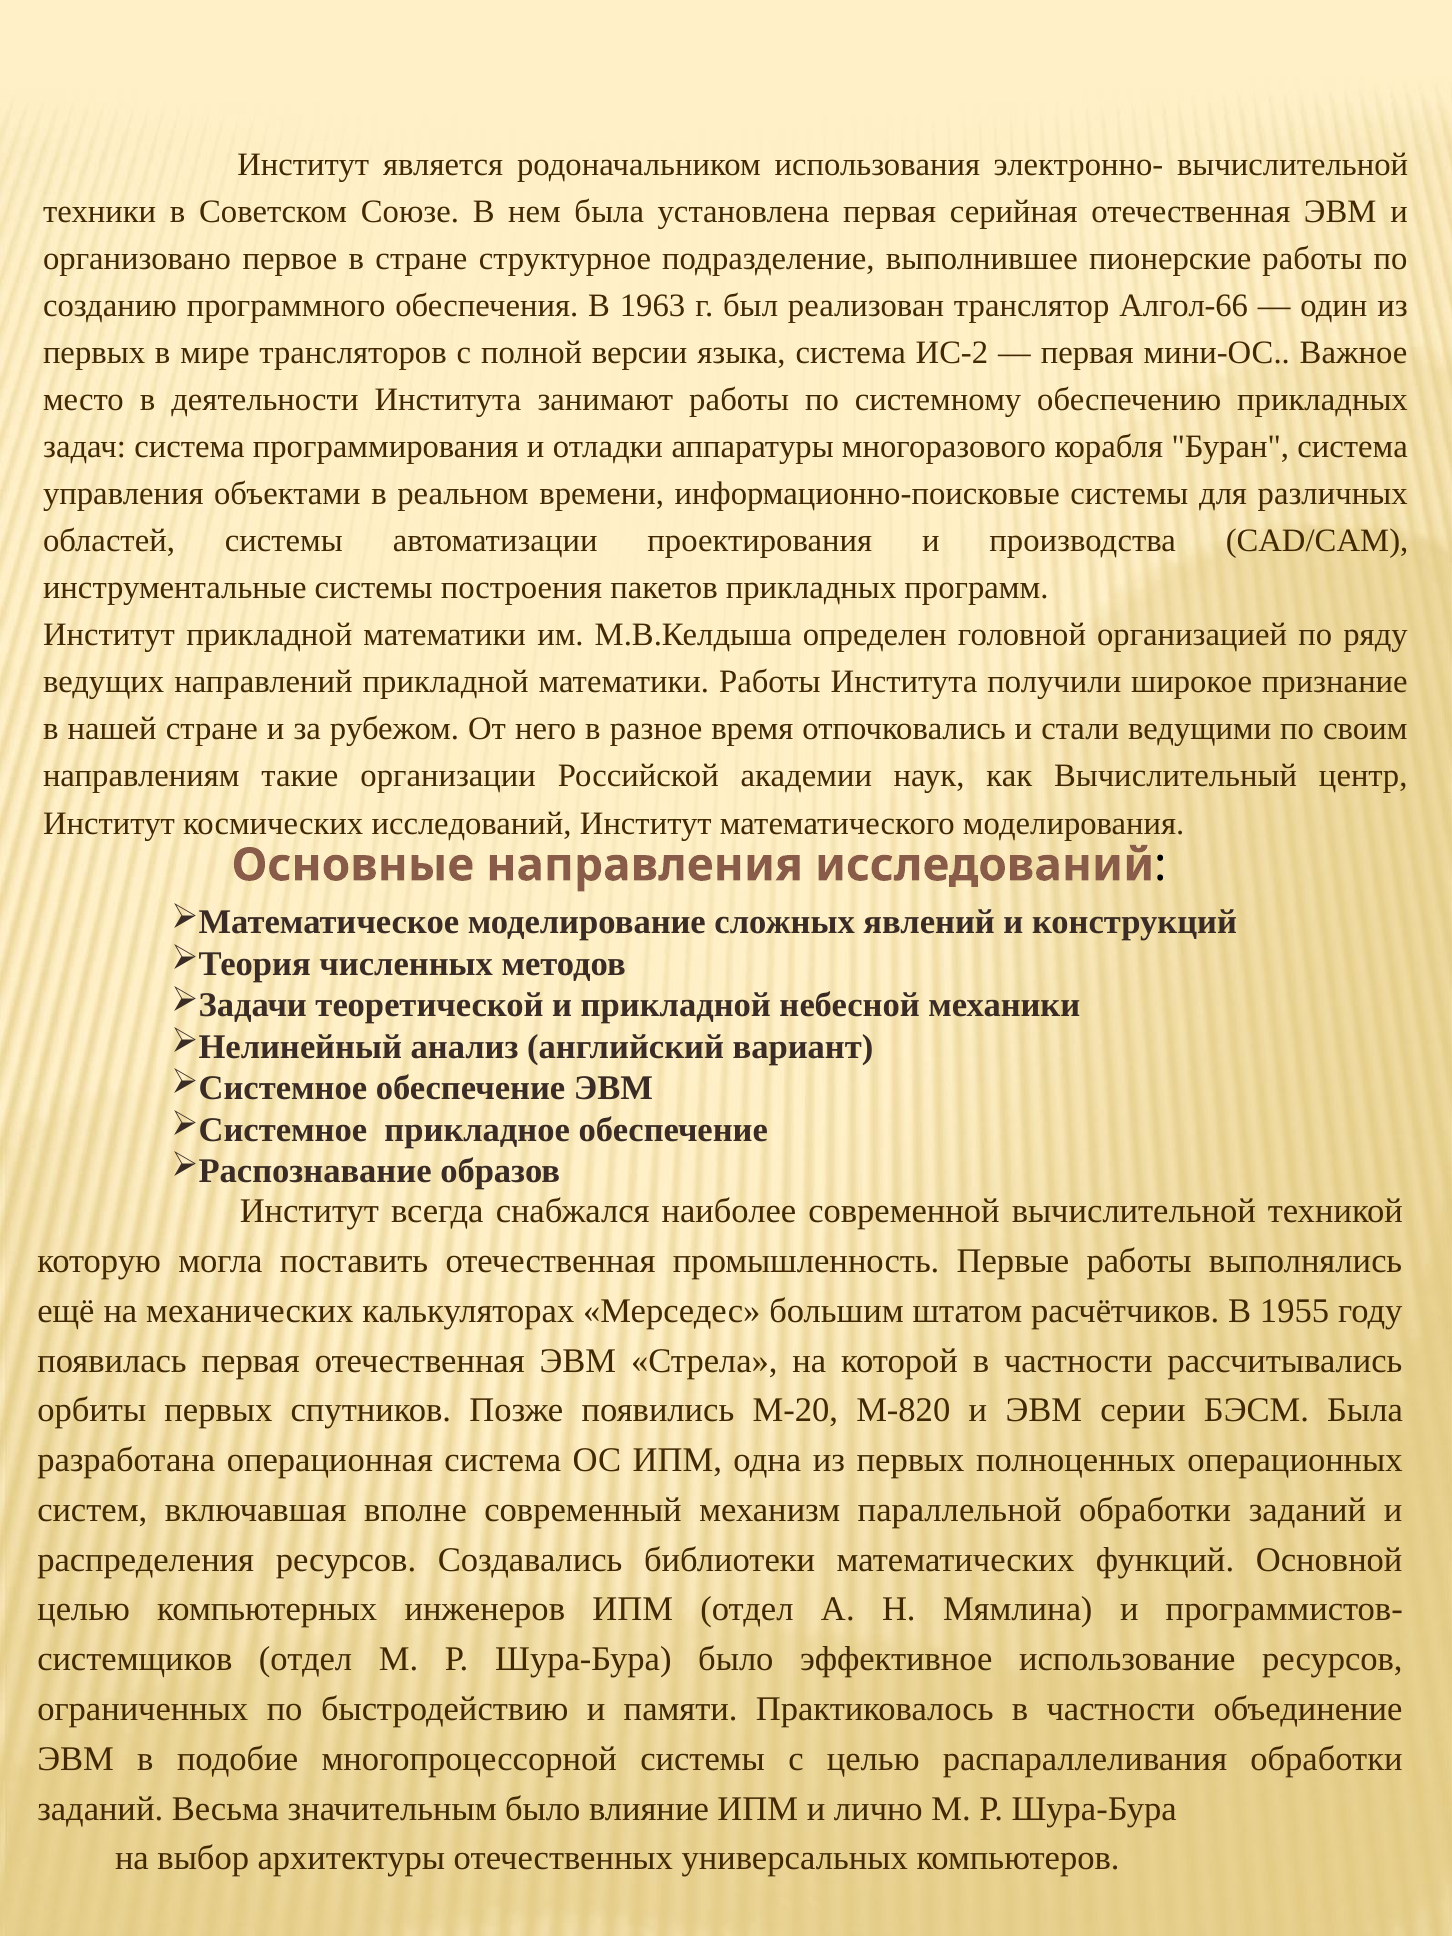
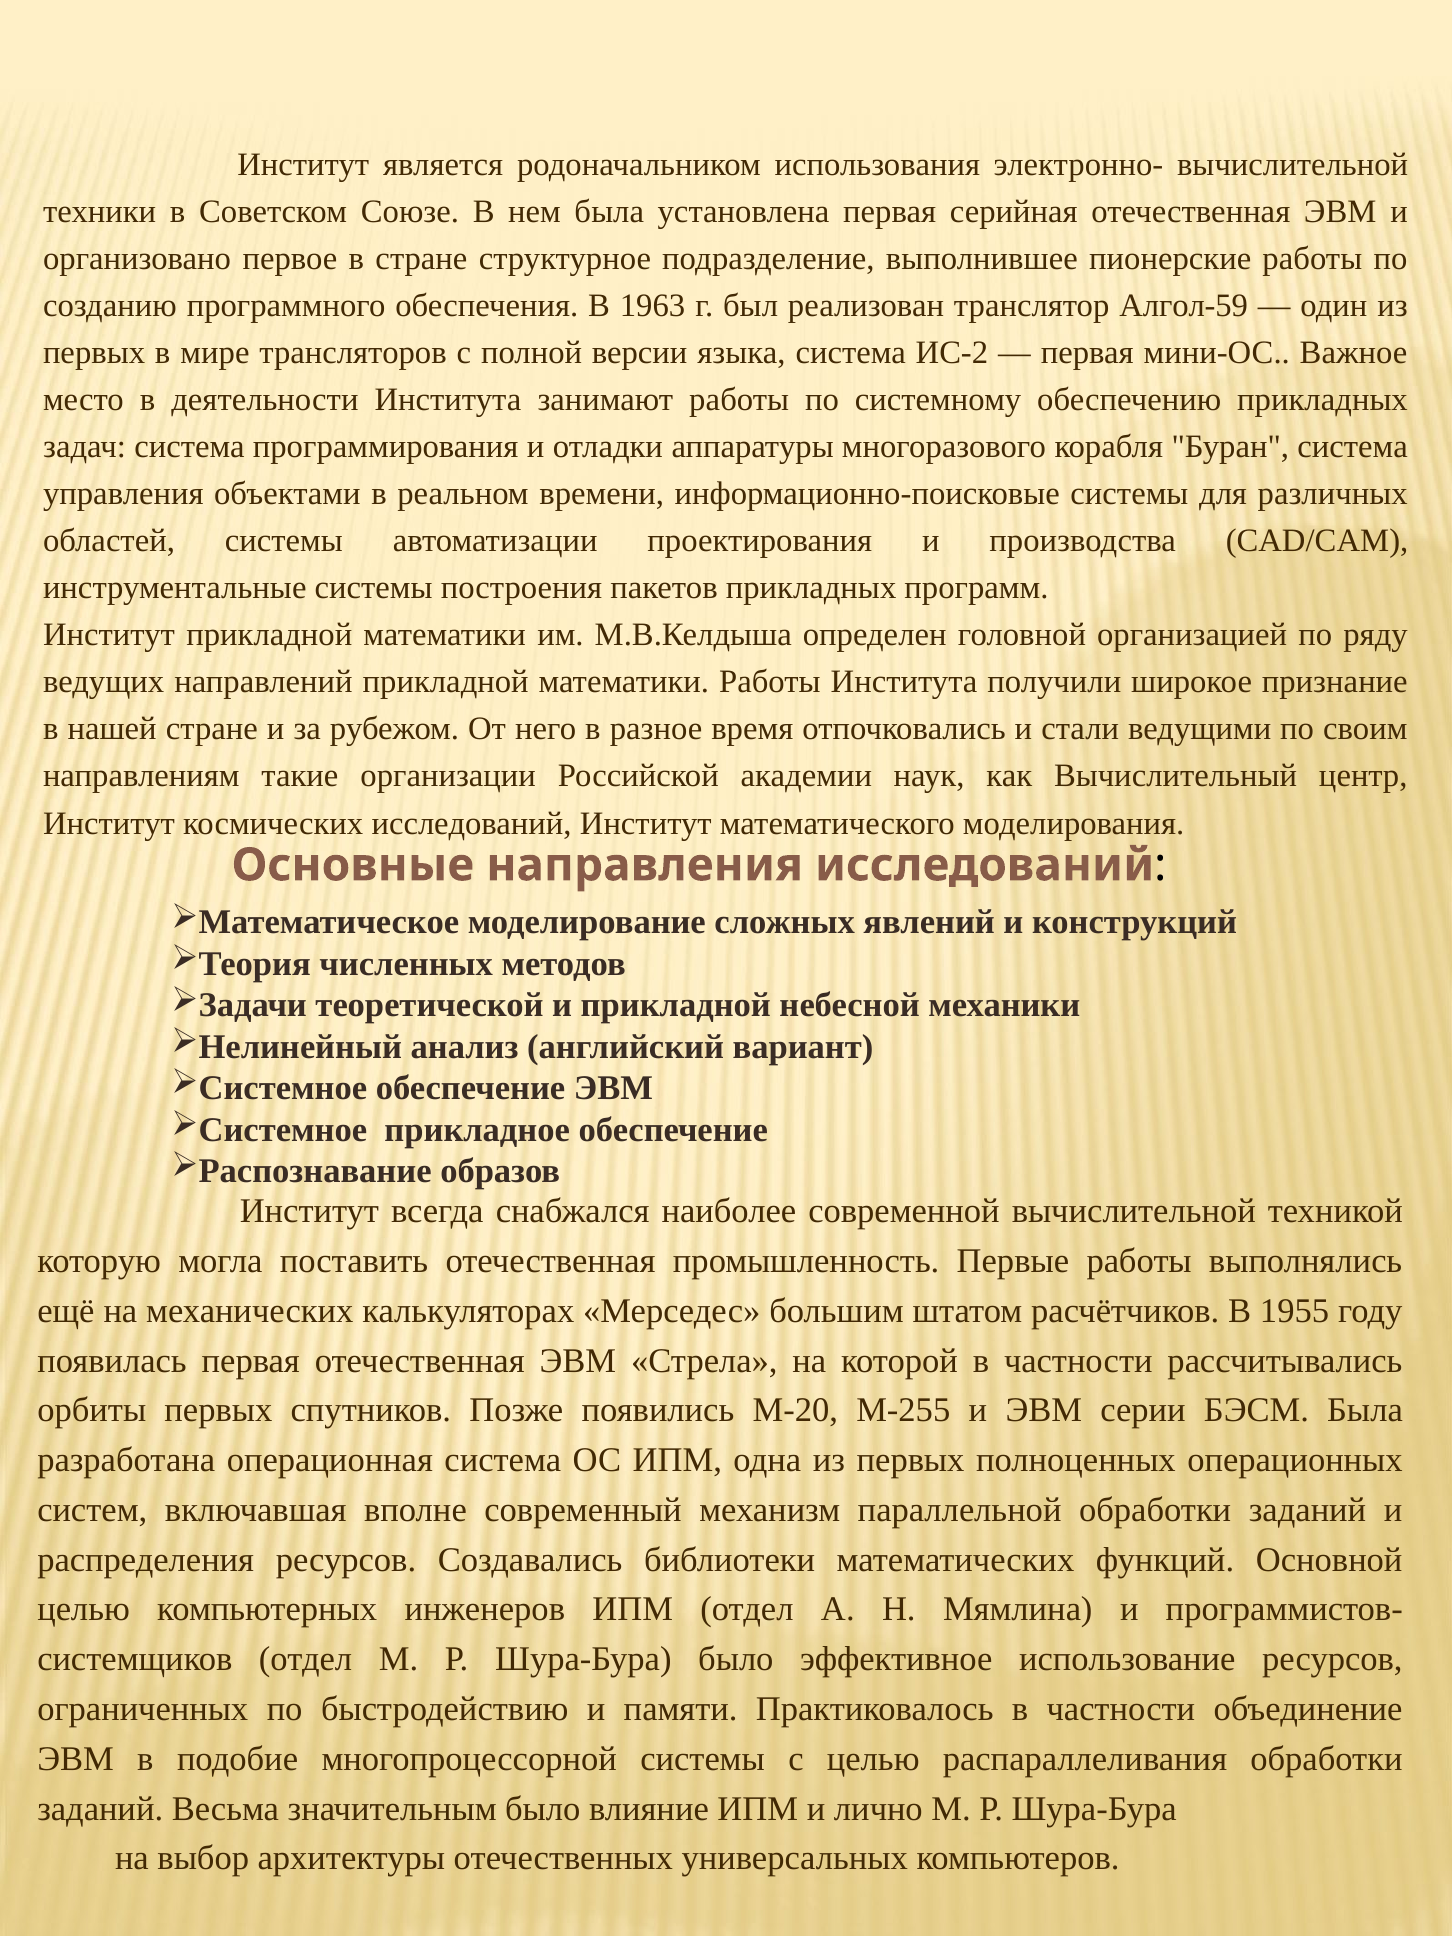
Алгол-66: Алгол-66 -> Алгол-59
М-820: М-820 -> М-255
